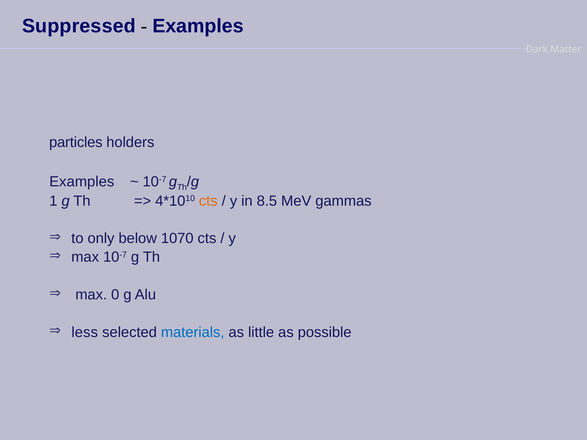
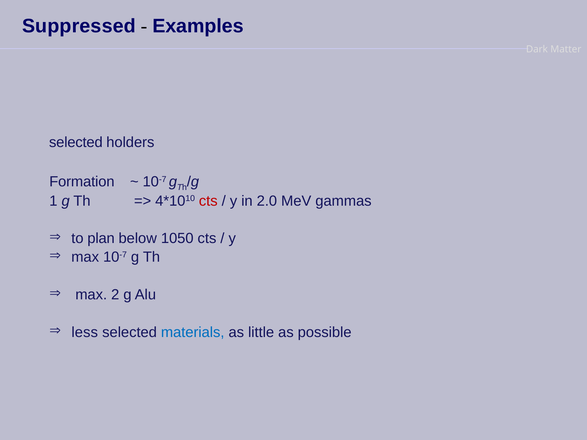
particles at (76, 142): particles -> selected
Examples at (82, 182): Examples -> Formation
cts at (208, 201) colour: orange -> red
8.5: 8.5 -> 2.0
only: only -> plan
1070: 1070 -> 1050
0: 0 -> 2
